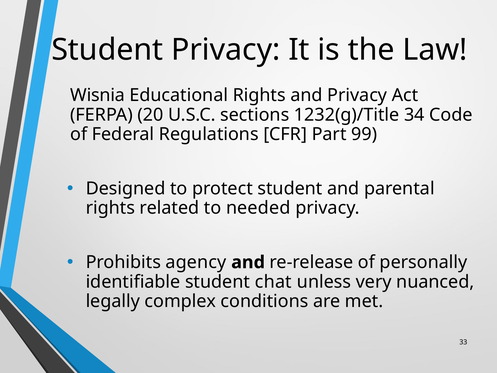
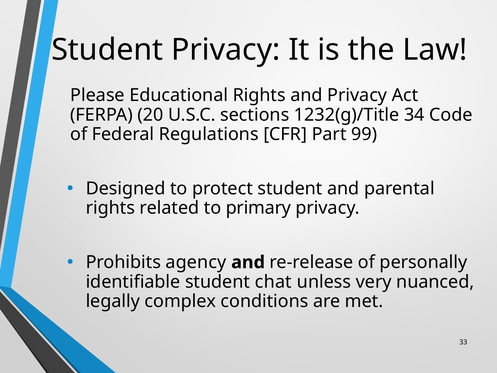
Wisnia: Wisnia -> Please
needed: needed -> primary
